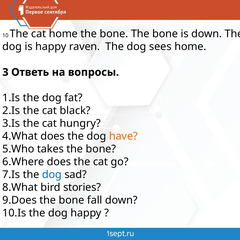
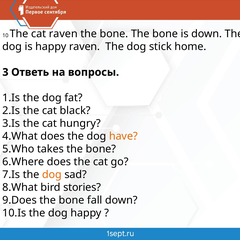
cat home: home -> raven
sees: sees -> stick
dog at (52, 175) colour: blue -> orange
